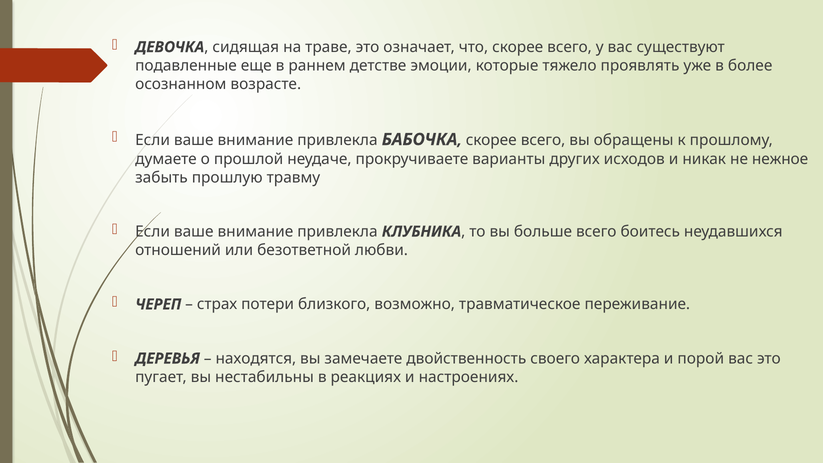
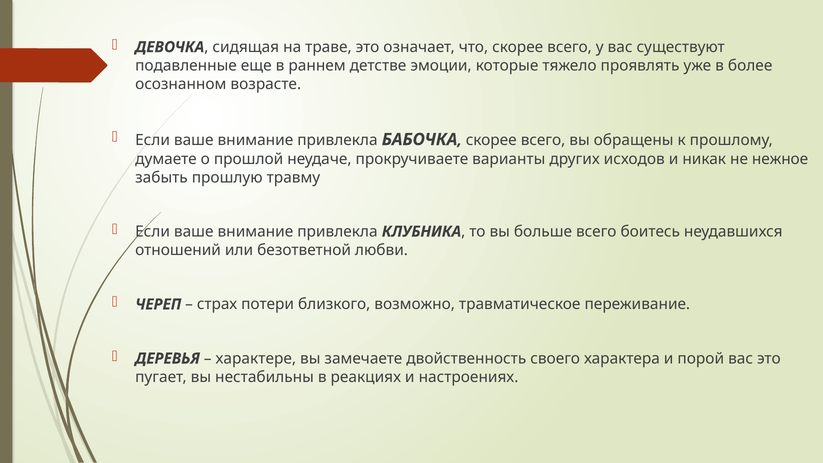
находятся: находятся -> характере
